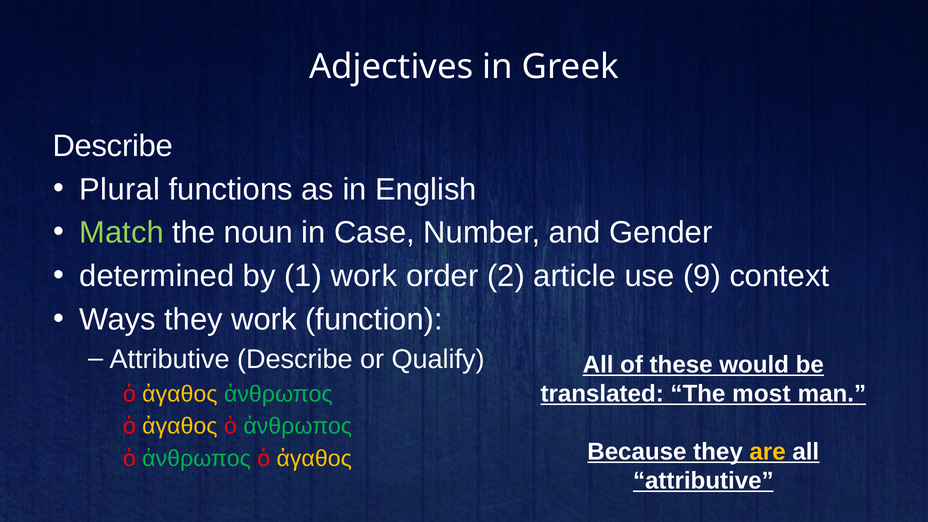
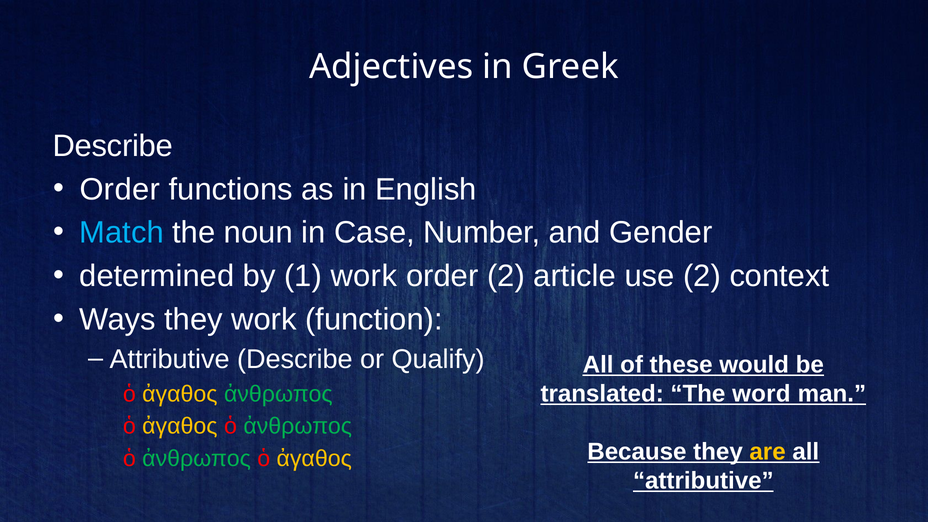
Plural at (120, 189): Plural -> Order
Match colour: light green -> light blue
use 9: 9 -> 2
most: most -> word
